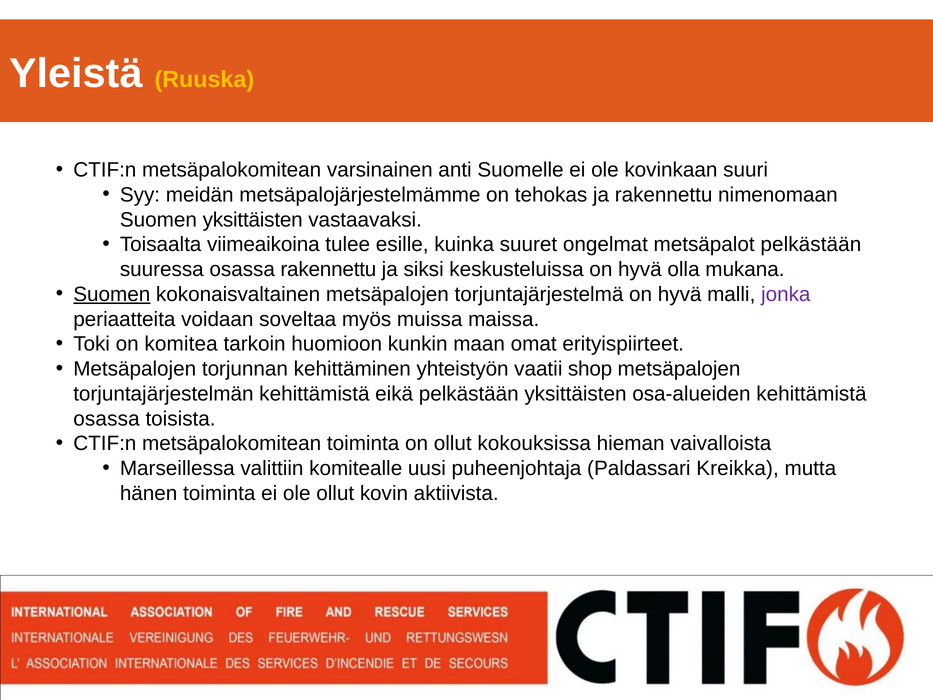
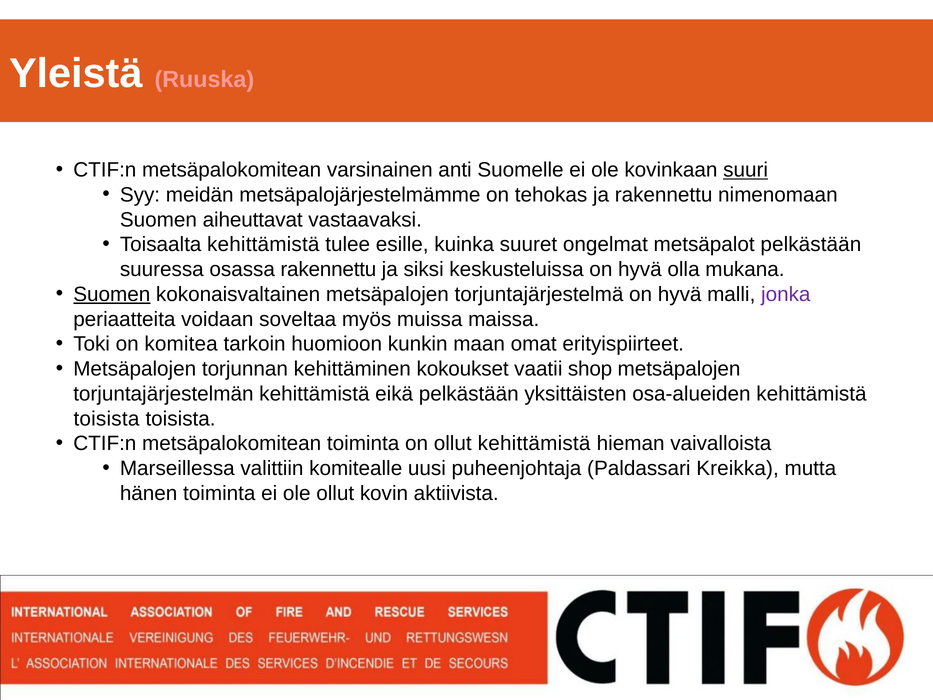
Ruuska colour: yellow -> pink
suuri underline: none -> present
Suomen yksittäisten: yksittäisten -> aiheuttavat
Toisaalta viimeaikoina: viimeaikoina -> kehittämistä
yhteistyön: yhteistyön -> kokoukset
osassa at (106, 419): osassa -> toisista
ollut kokouksissa: kokouksissa -> kehittämistä
